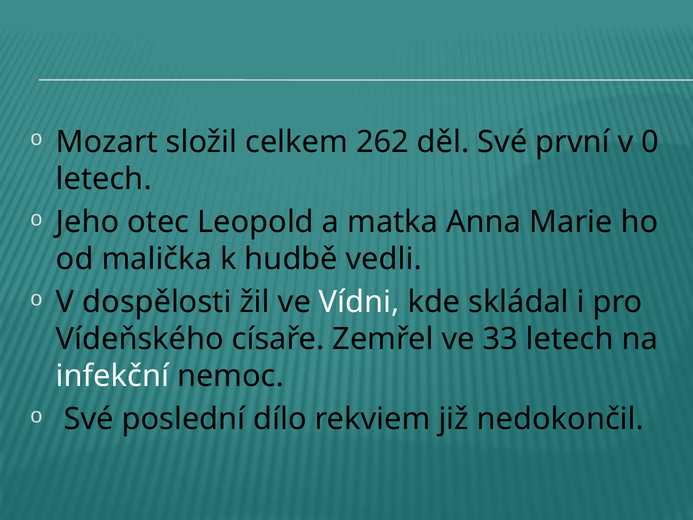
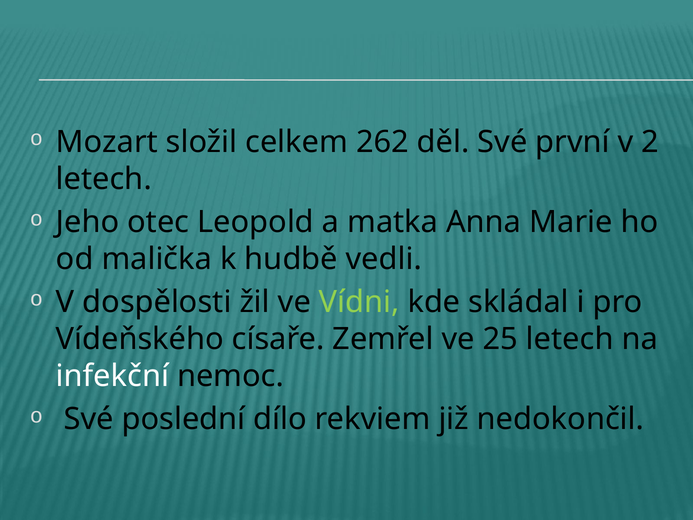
0: 0 -> 2
Vídni colour: white -> light green
33: 33 -> 25
